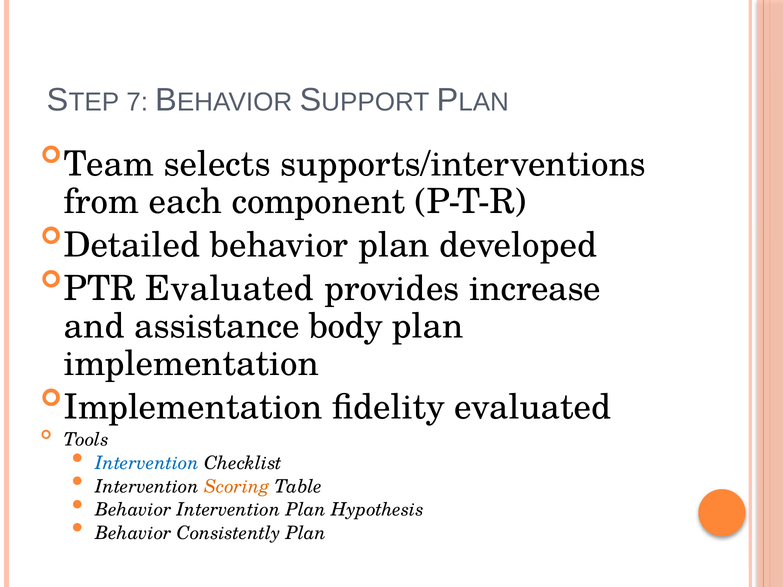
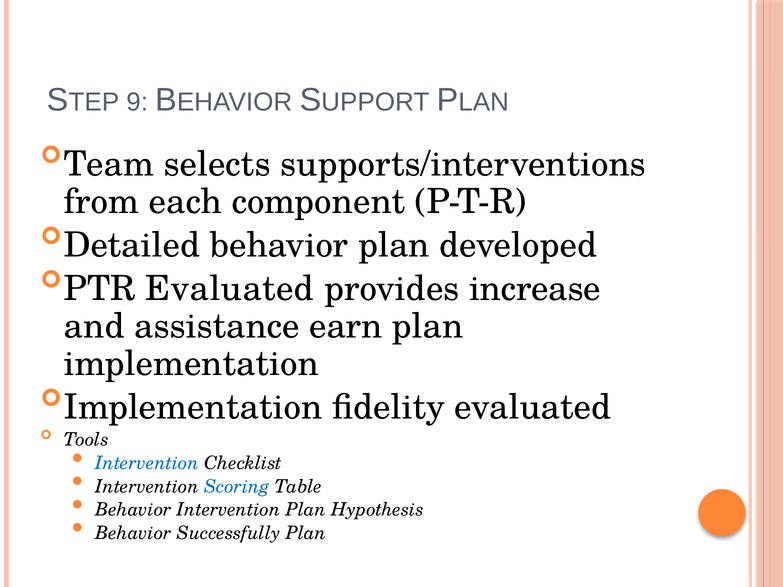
7: 7 -> 9
body: body -> earn
Scoring colour: orange -> blue
Consistently: Consistently -> Successfully
